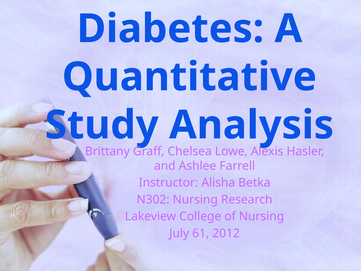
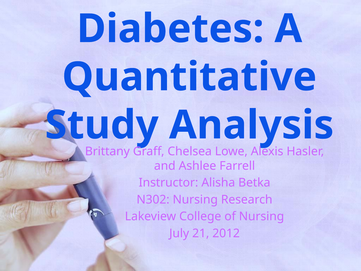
61: 61 -> 21
